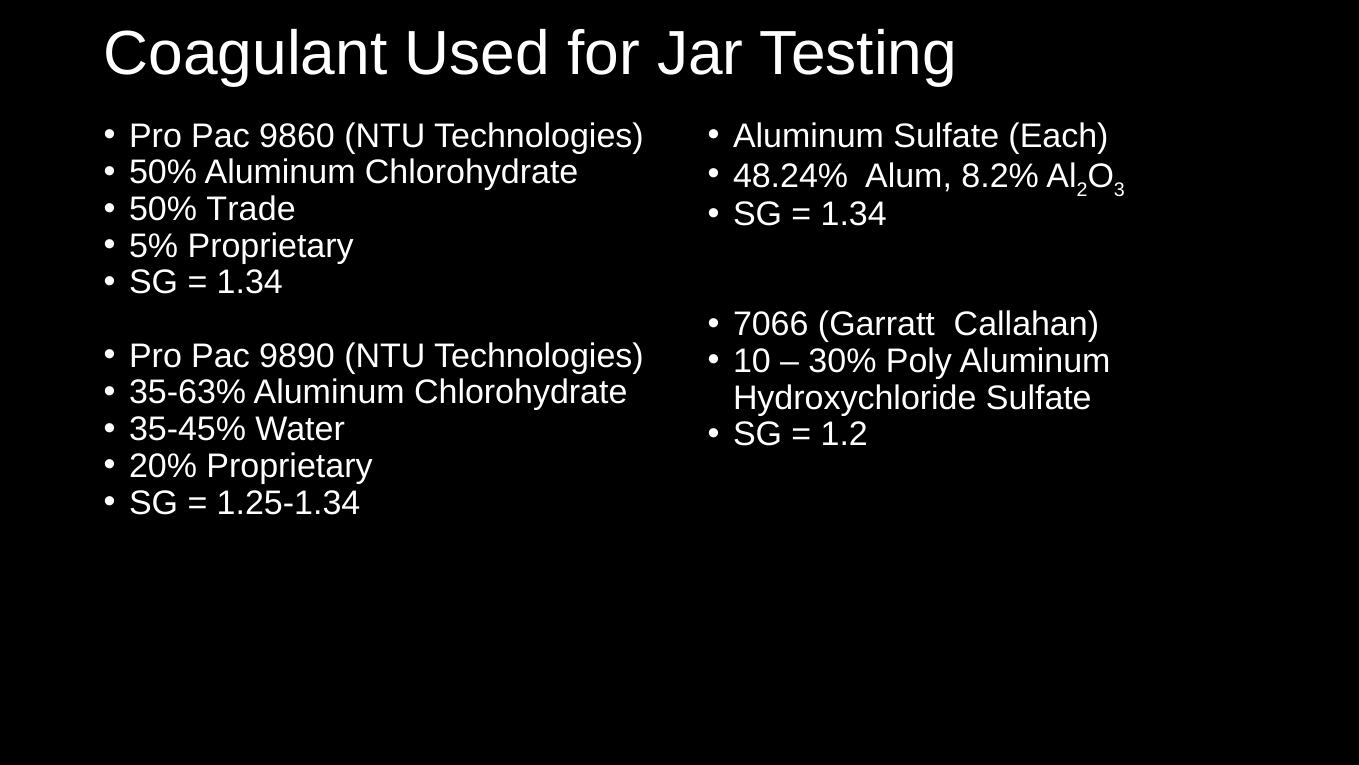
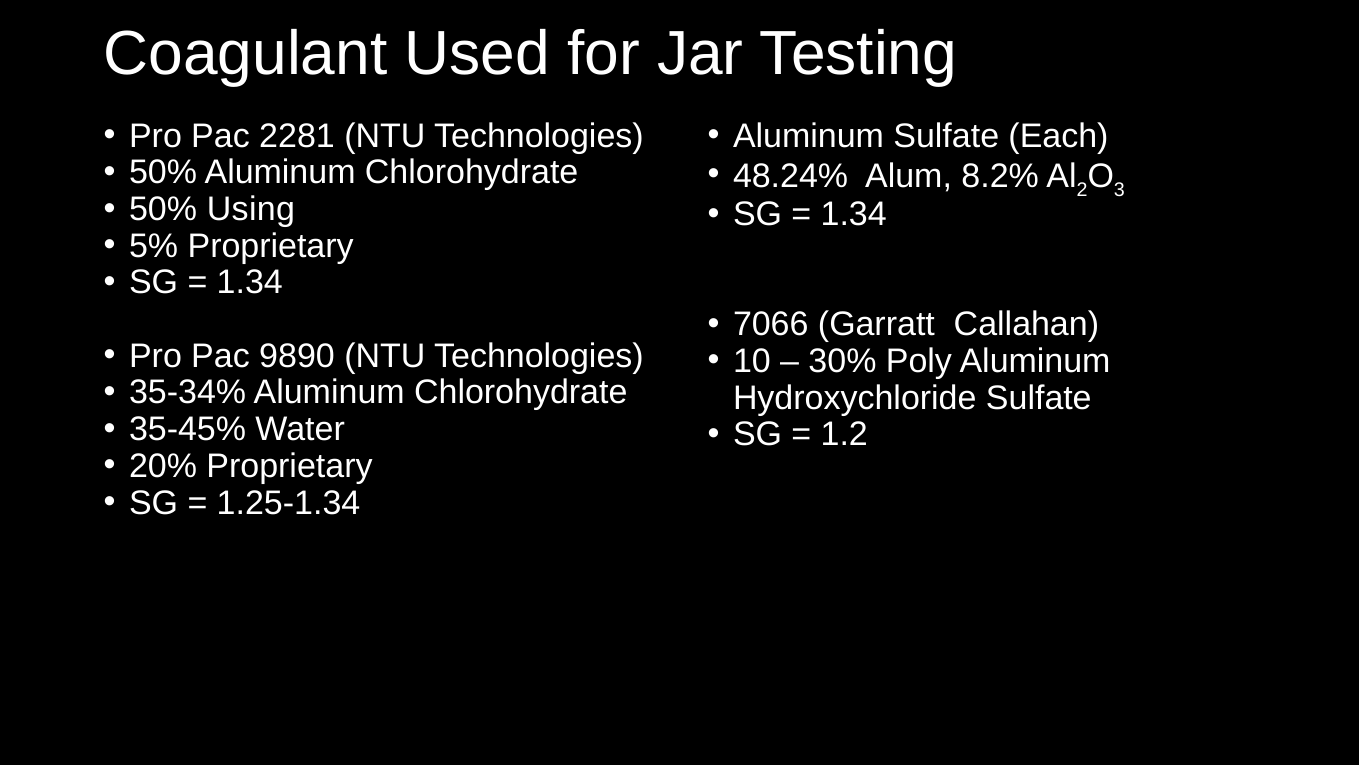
9860: 9860 -> 2281
Trade: Trade -> Using
35-63%: 35-63% -> 35-34%
